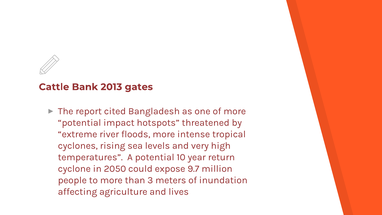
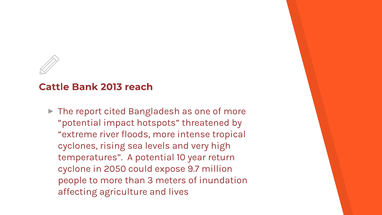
gates: gates -> reach
